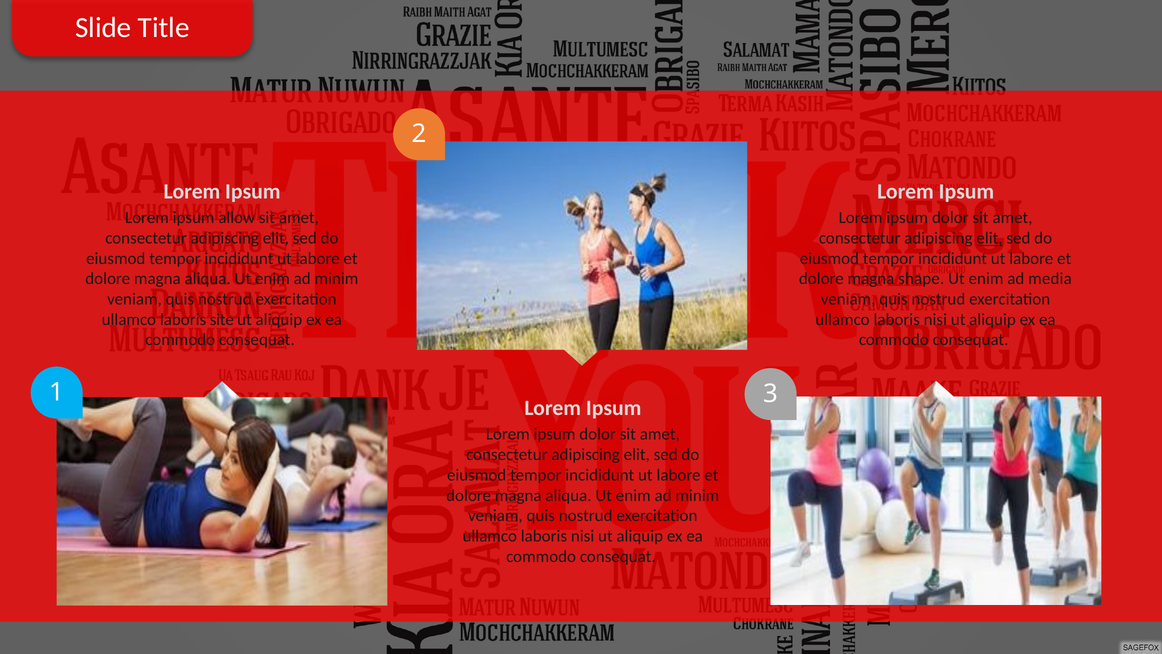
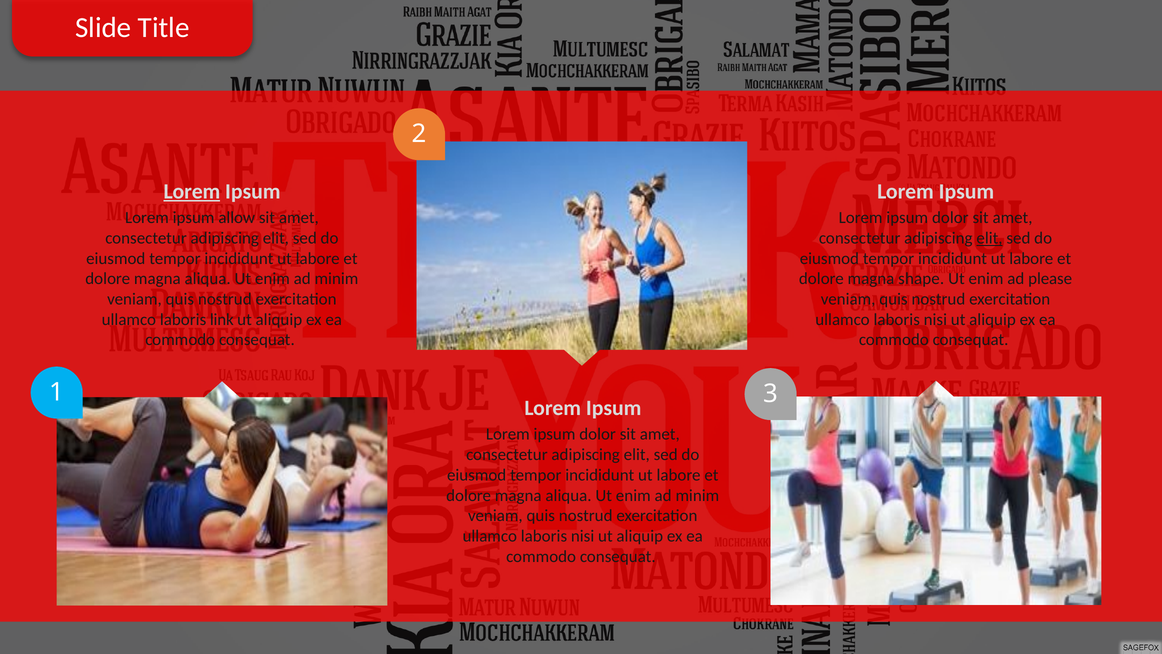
Lorem at (192, 191) underline: none -> present
media: media -> please
site: site -> link
